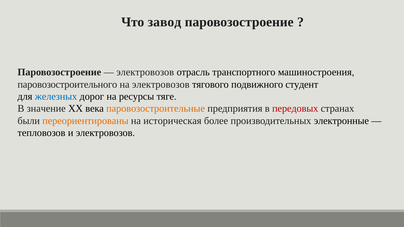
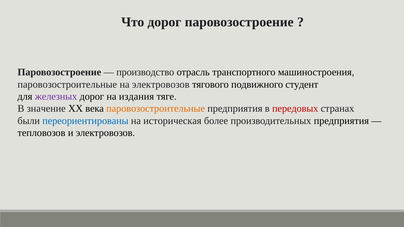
Что завод: завод -> дорог
электровозов at (145, 72): электровозов -> производство
паровозостроительного at (67, 85): паровозостроительного -> паровозостроительные
железных colour: blue -> purple
ресурсы: ресурсы -> издания
переориентированы colour: orange -> blue
производительных электронные: электронные -> предприятия
